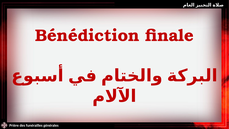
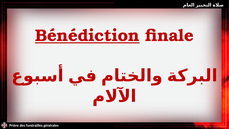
Bénédiction underline: none -> present
